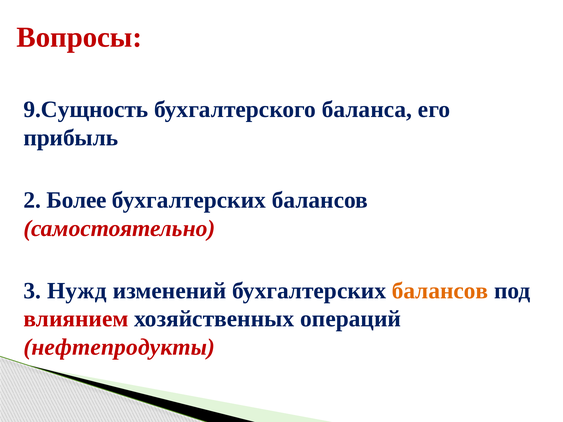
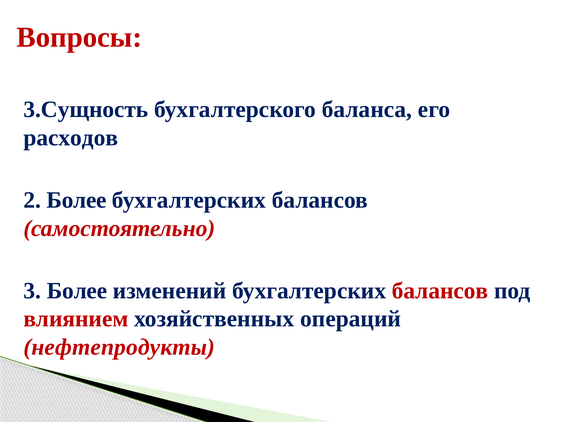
9.Сущность: 9.Сущность -> 3.Сущность
прибыль: прибыль -> расходов
3 Нужд: Нужд -> Более
балансов at (440, 291) colour: orange -> red
